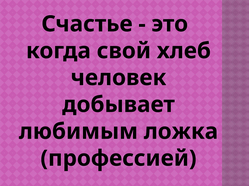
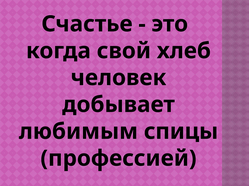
ложка: ложка -> спицы
